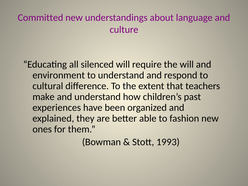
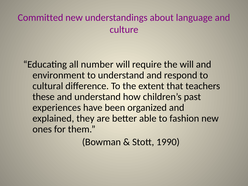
silenced: silenced -> number
make: make -> these
1993: 1993 -> 1990
